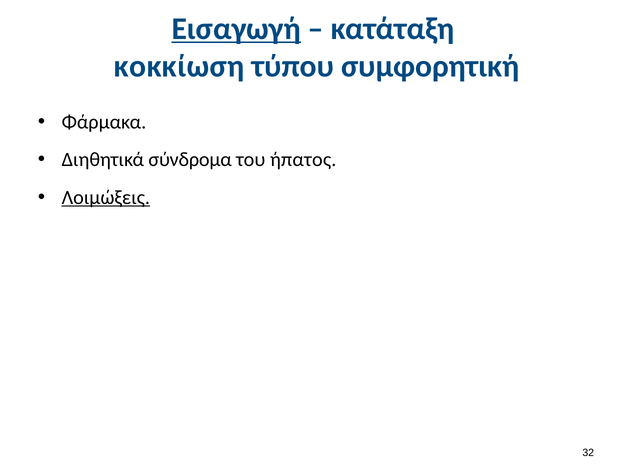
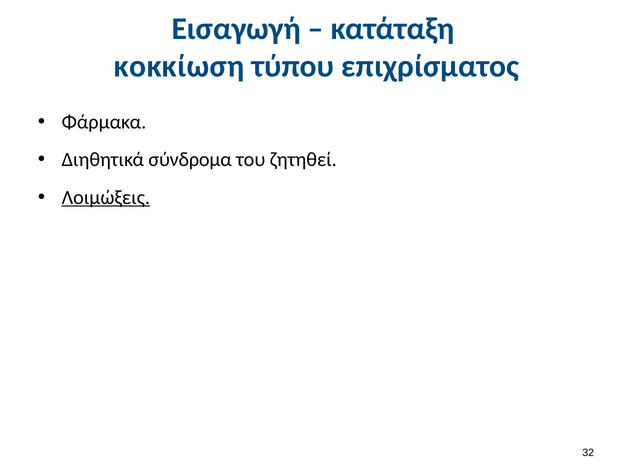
Εισαγωγή underline: present -> none
συμφορητική: συμφορητική -> επιχρίσματος
ήπατος: ήπατος -> ζητηθεί
